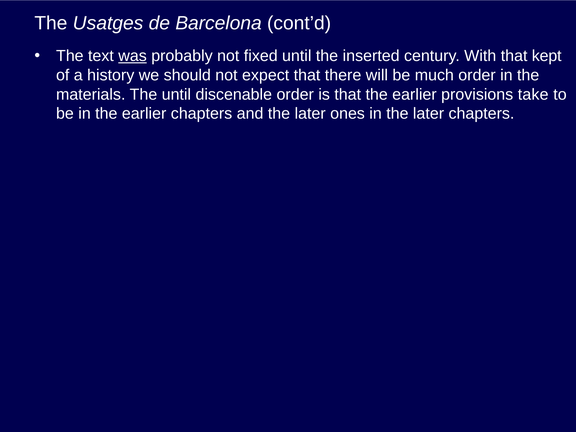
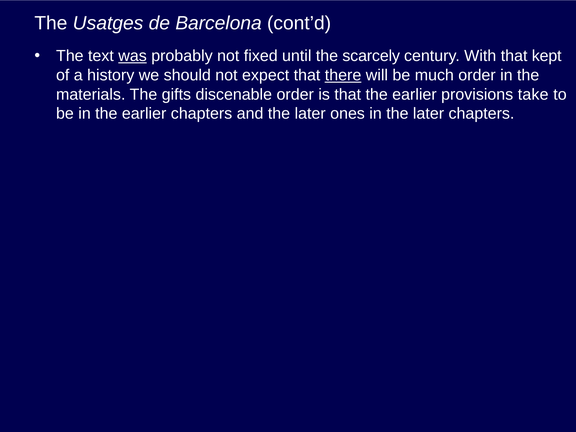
inserted: inserted -> scarcely
there underline: none -> present
The until: until -> gifts
